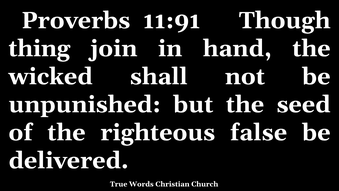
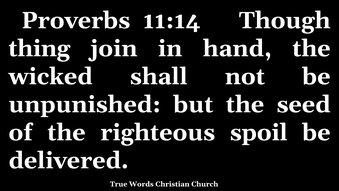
11:91: 11:91 -> 11:14
false: false -> spoil
